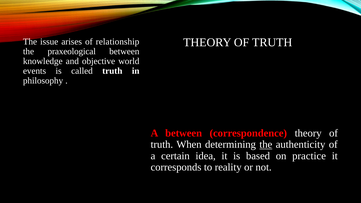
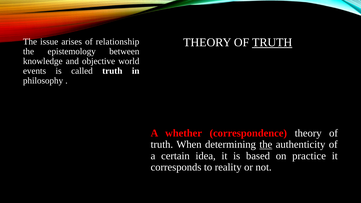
TRUTH at (272, 42) underline: none -> present
praxeological: praxeological -> epistemology
A between: between -> whether
